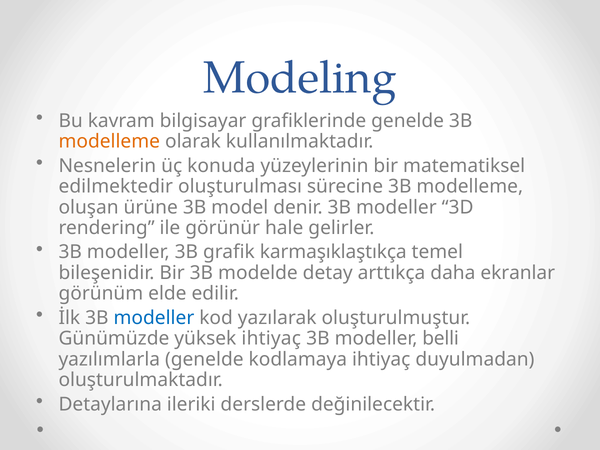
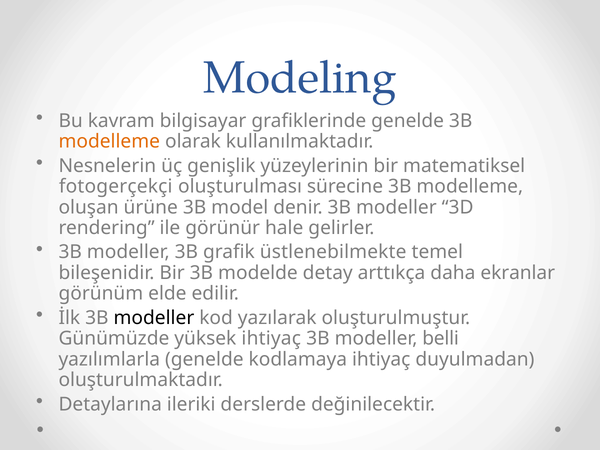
konuda: konuda -> genişlik
edilmektedir: edilmektedir -> fotogerçekçi
karmaşıklaştıkça: karmaşıklaştıkça -> üstlenebilmekte
modeller at (154, 318) colour: blue -> black
